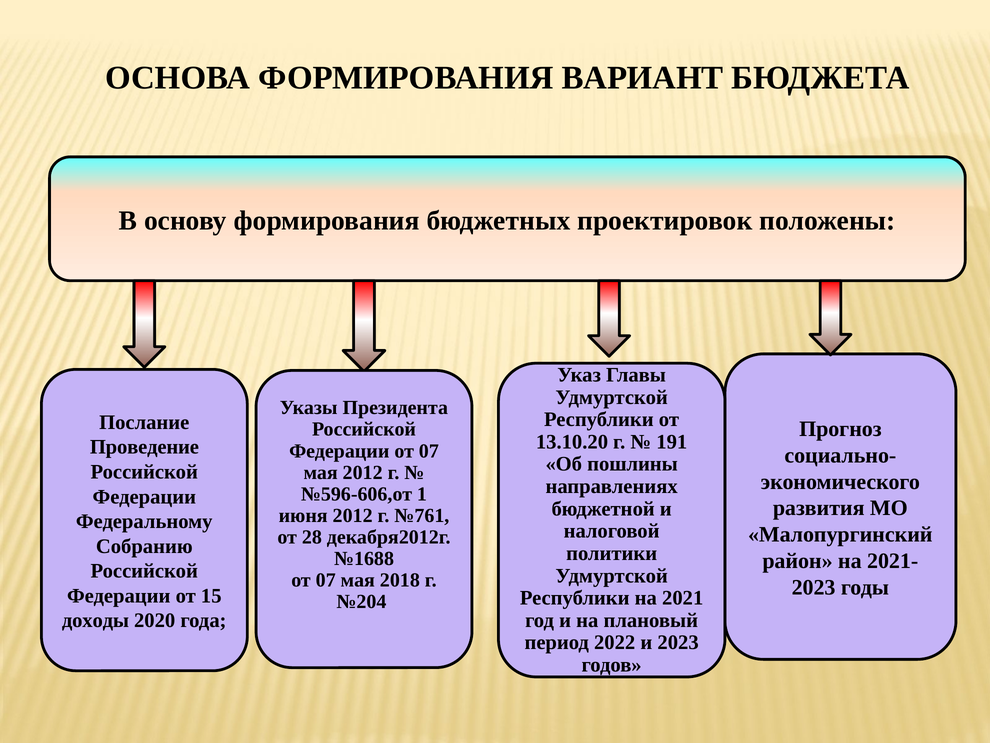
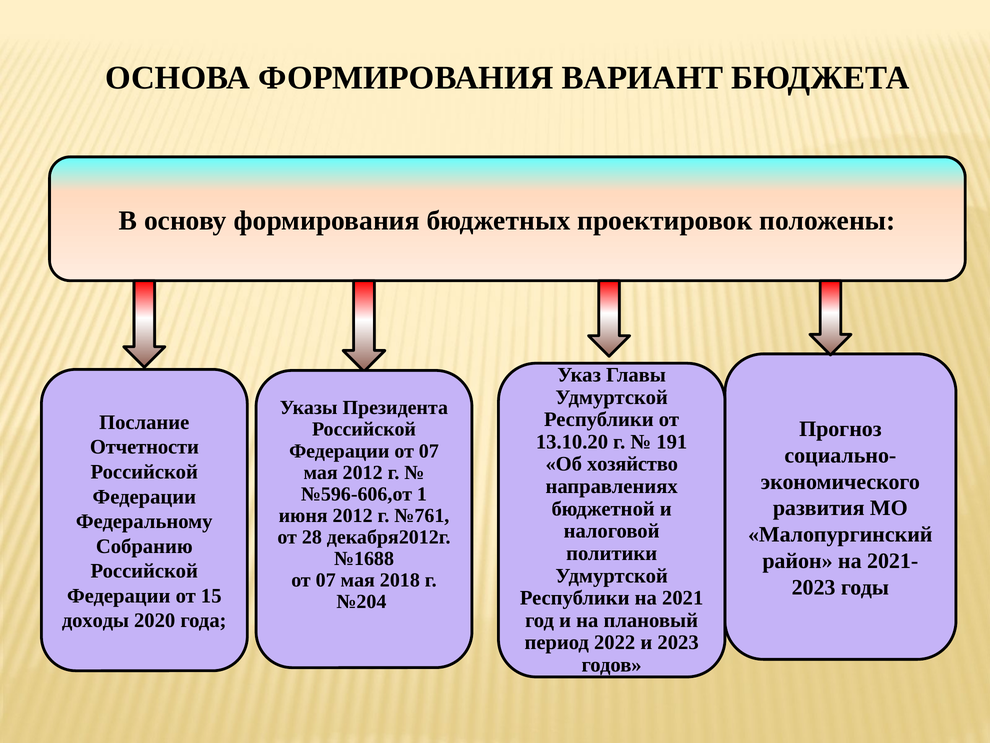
Проведение: Проведение -> Отчетности
пошлины: пошлины -> хозяйство
